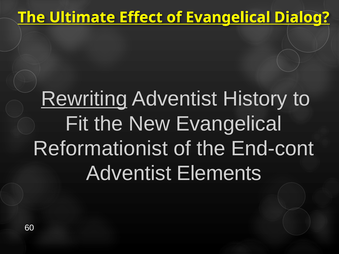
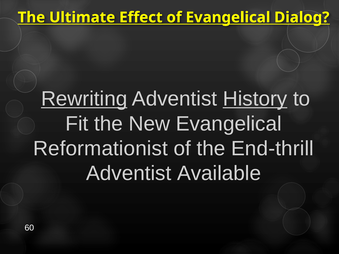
History underline: none -> present
End-cont: End-cont -> End-thrill
Elements: Elements -> Available
